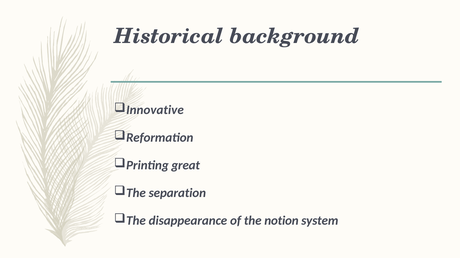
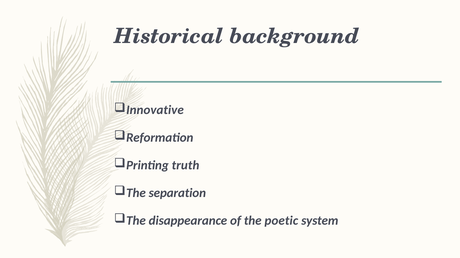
great: great -> truth
notion: notion -> poetic
